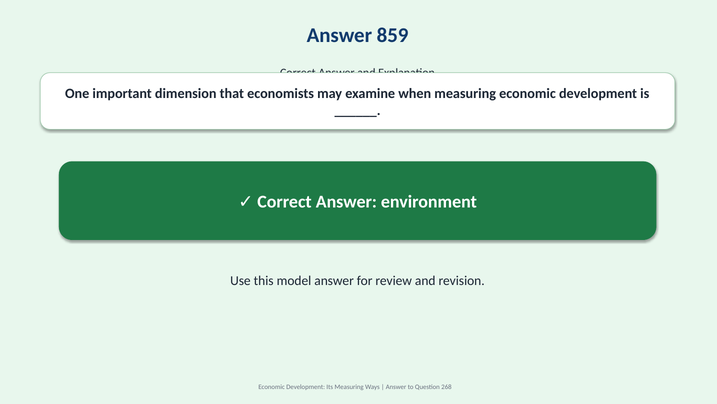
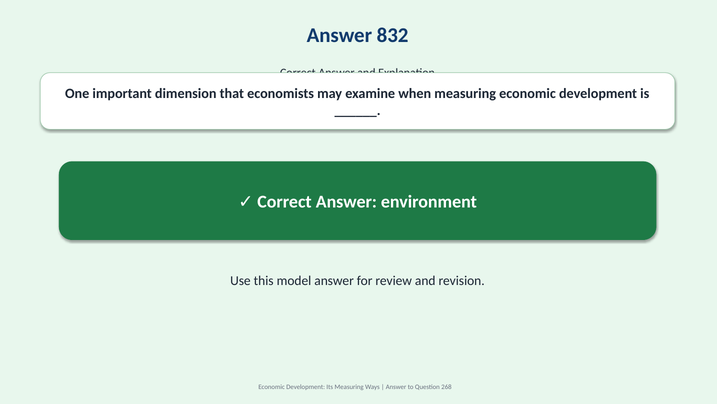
859: 859 -> 832
